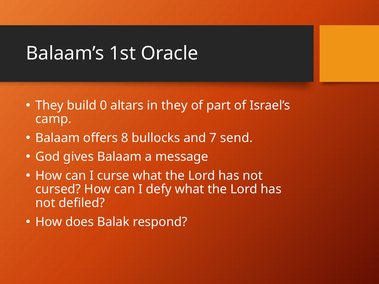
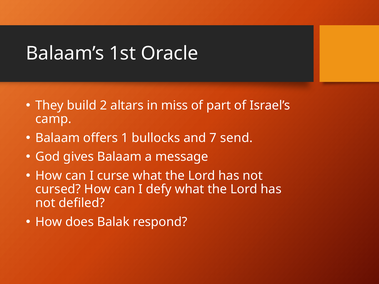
0: 0 -> 2
in they: they -> miss
8: 8 -> 1
